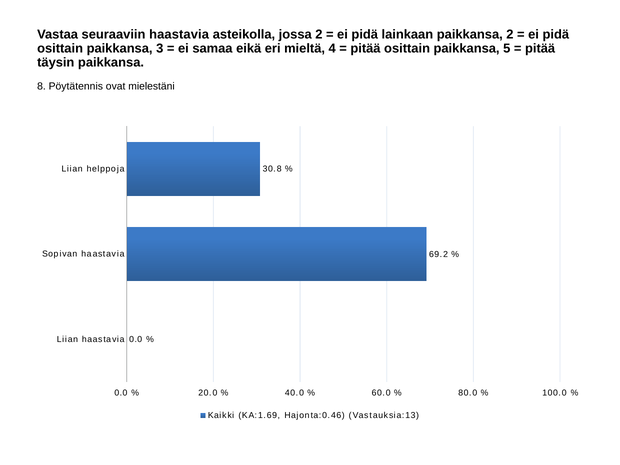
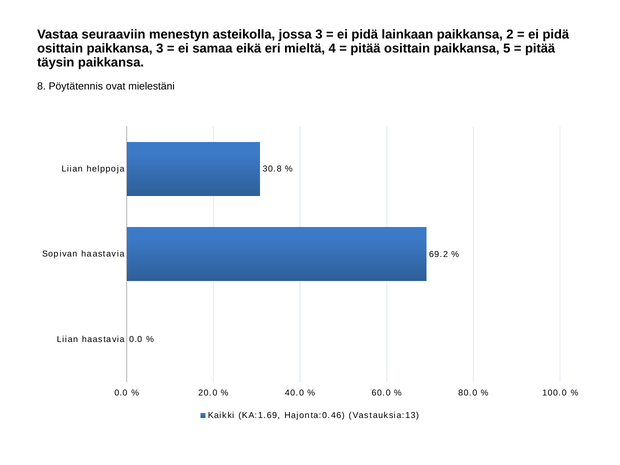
seuraaviin haastavia: haastavia -> menestyn
jossa 2: 2 -> 3
